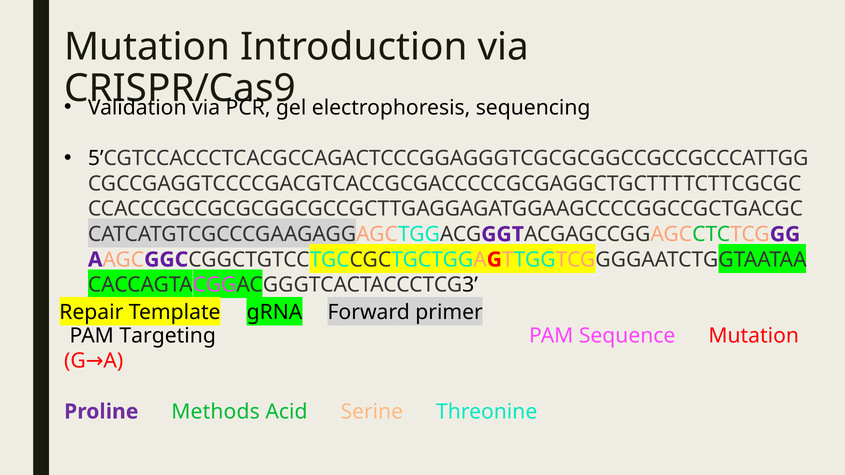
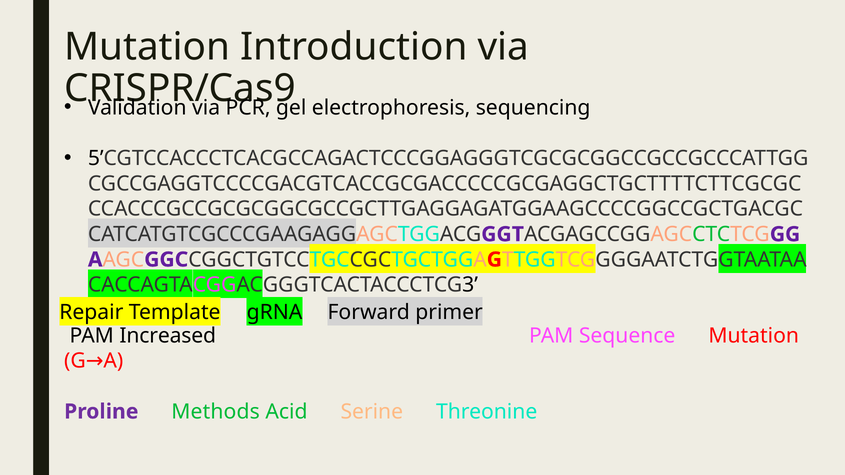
Targeting: Targeting -> Increased
